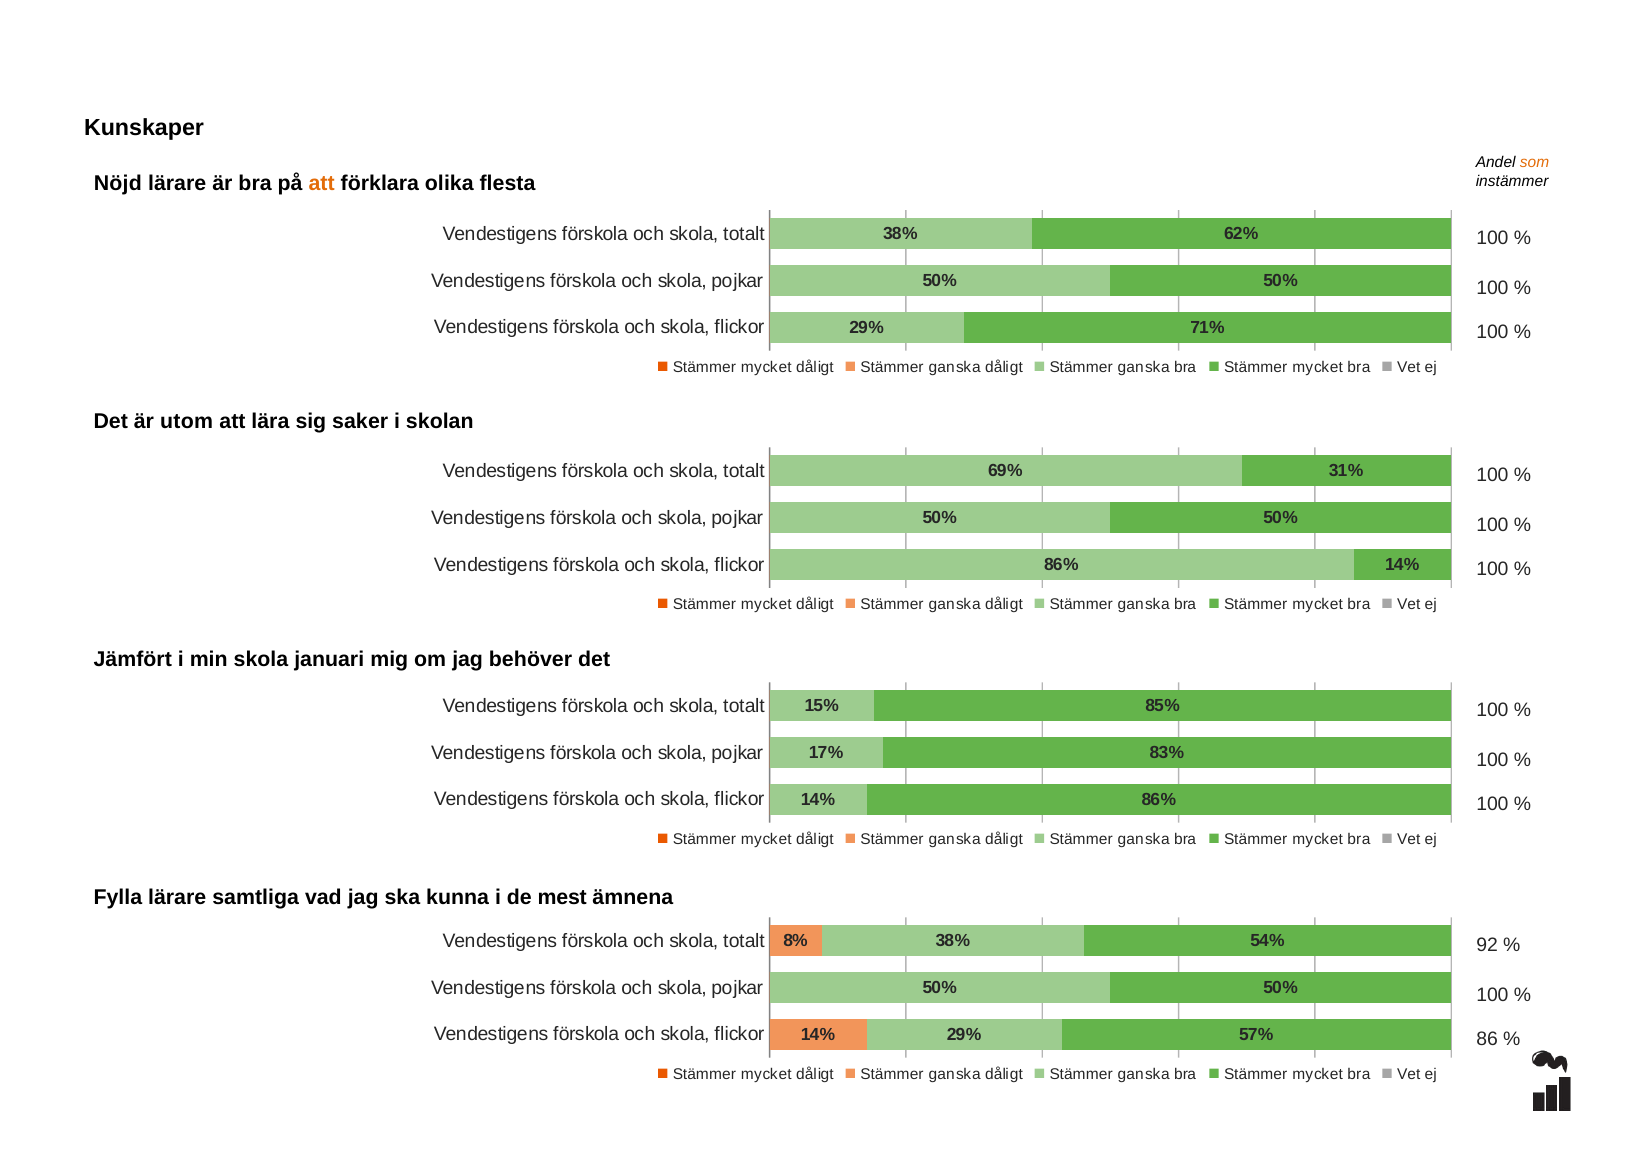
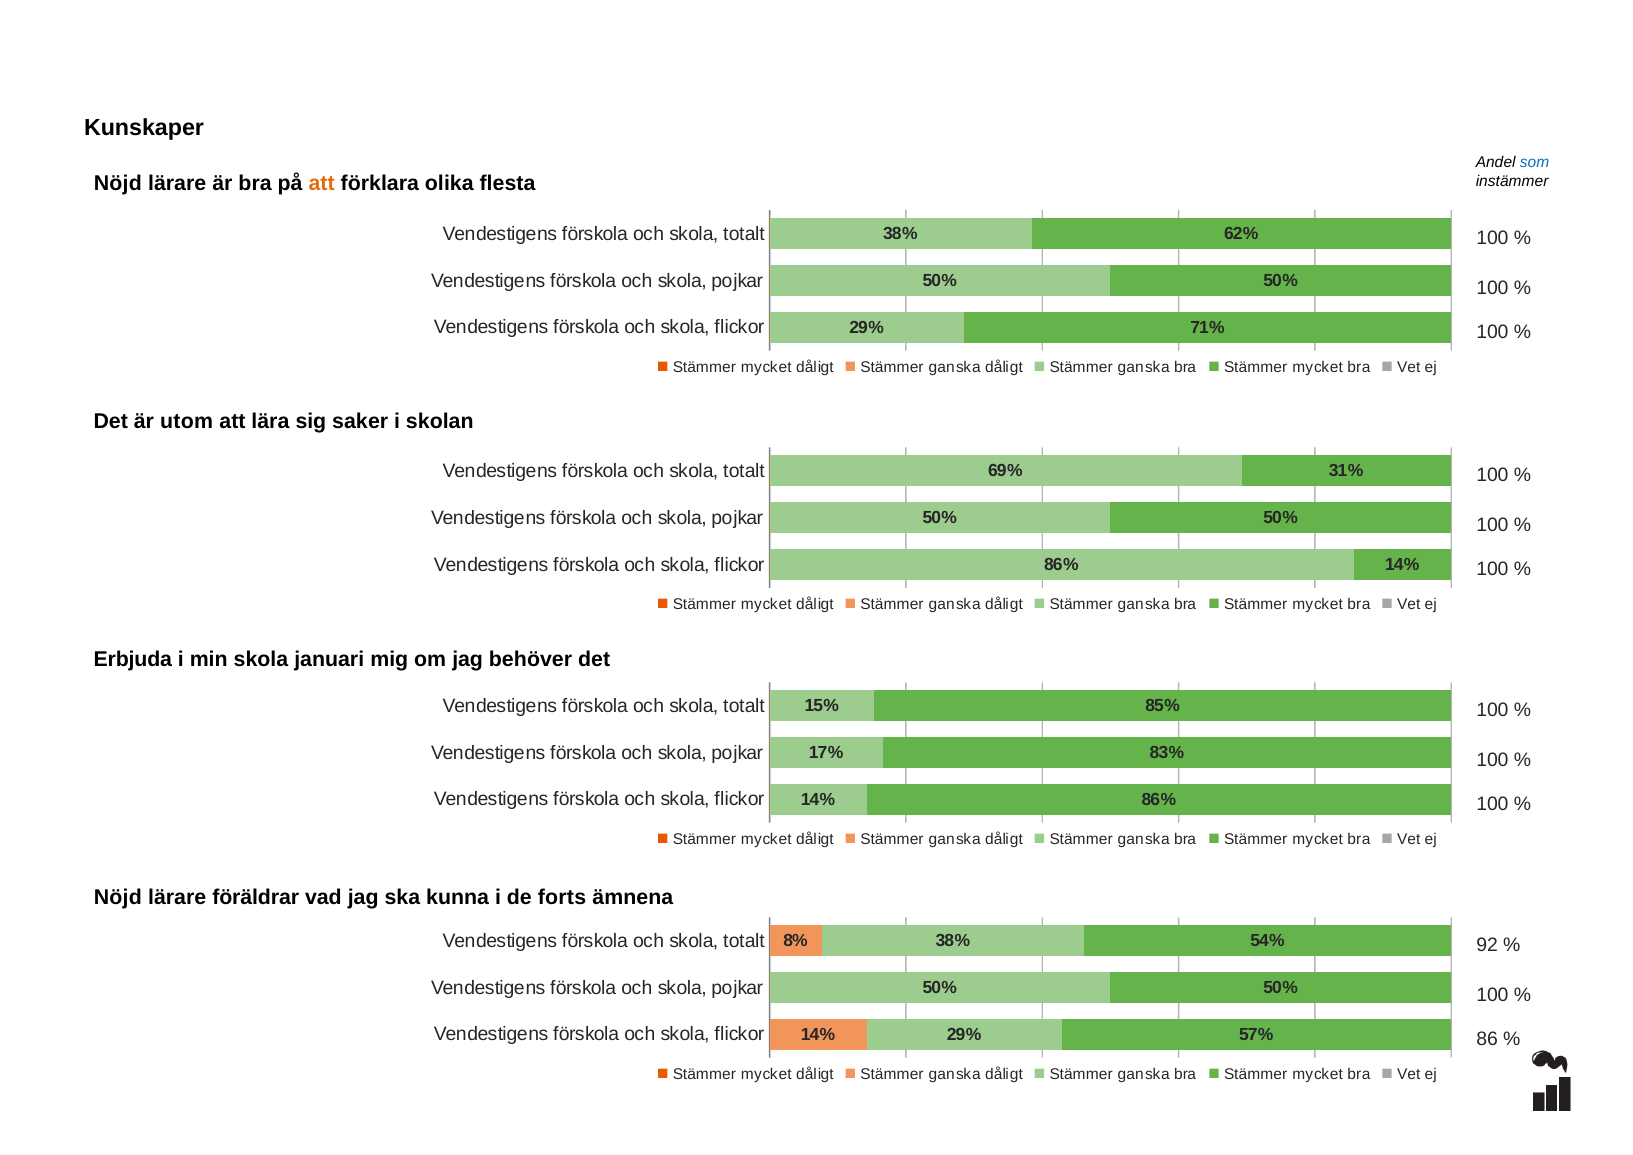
som colour: orange -> blue
Jämfört: Jämfört -> Erbjuda
Fylla at (118, 897): Fylla -> Nöjd
samtliga: samtliga -> föräldrar
mest: mest -> forts
